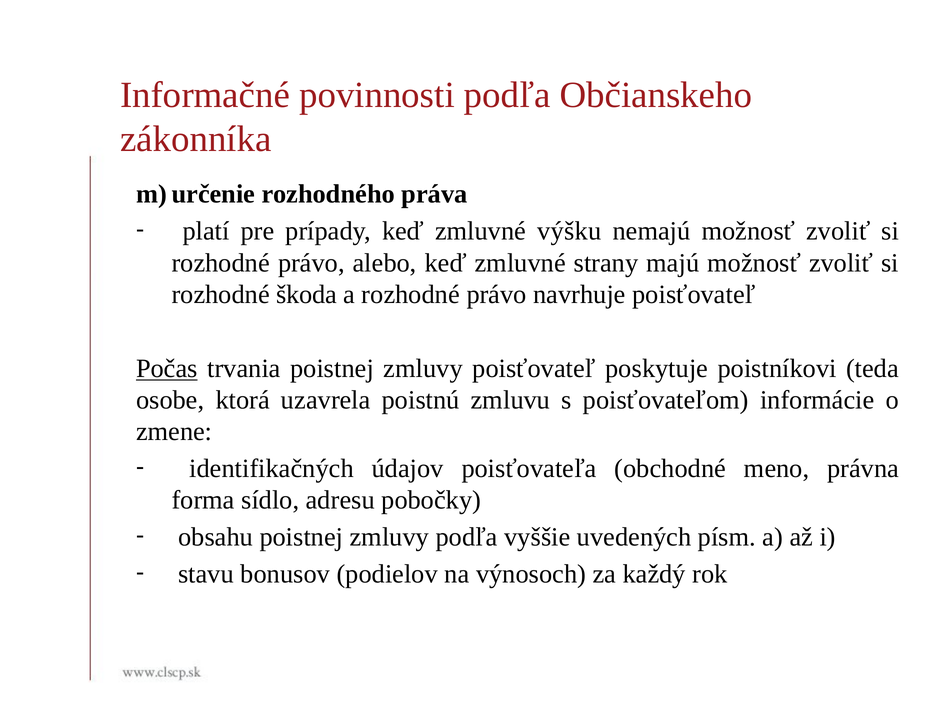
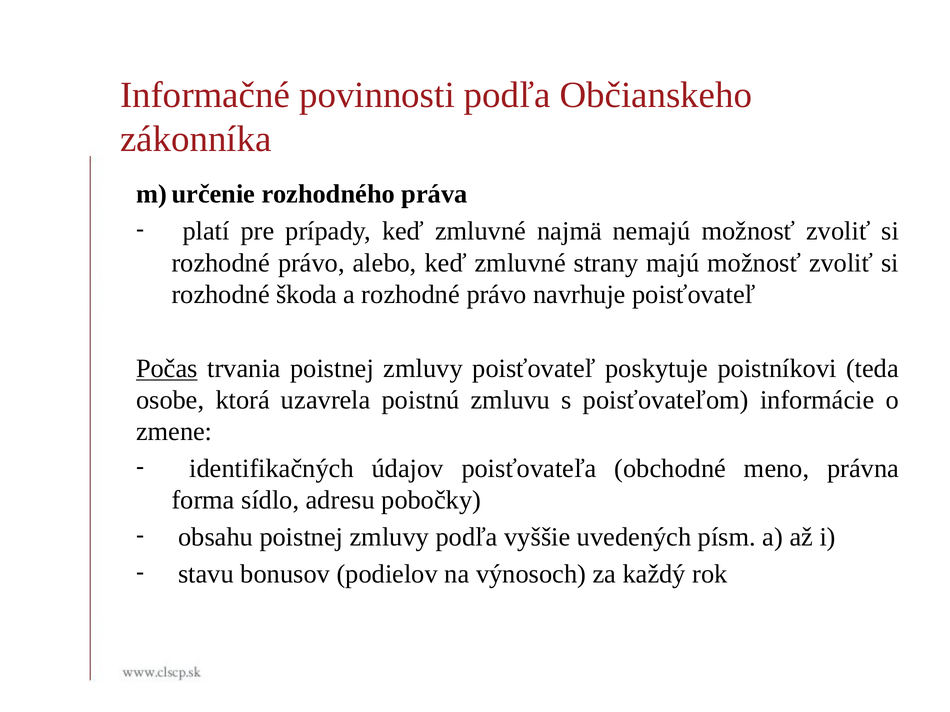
výšku: výšku -> najmä
